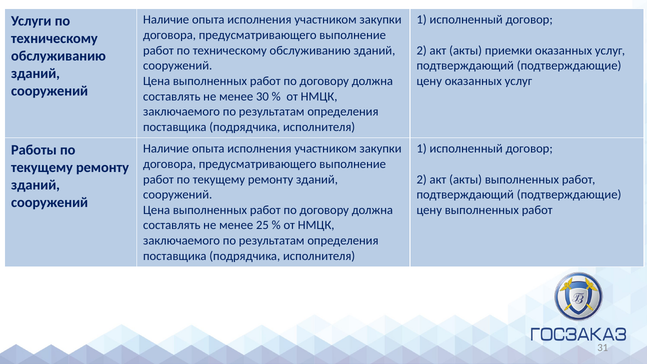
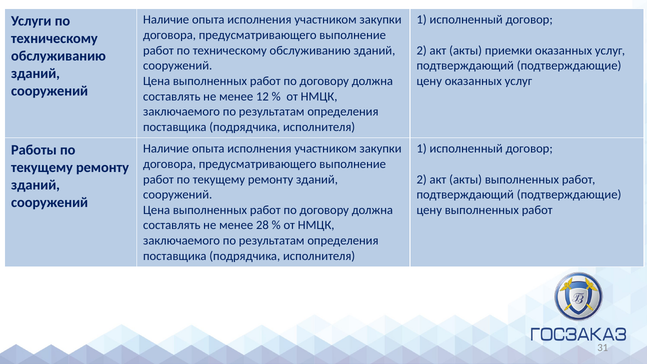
30: 30 -> 12
25: 25 -> 28
